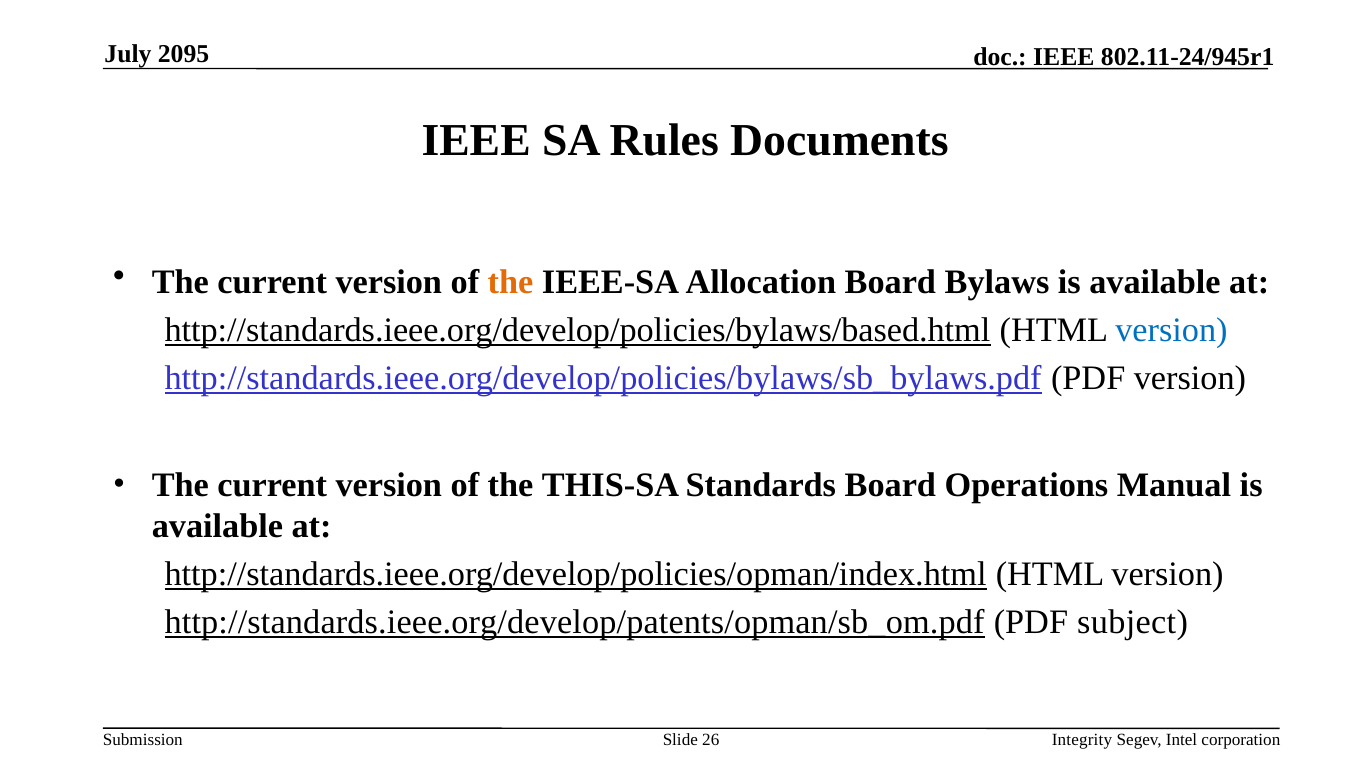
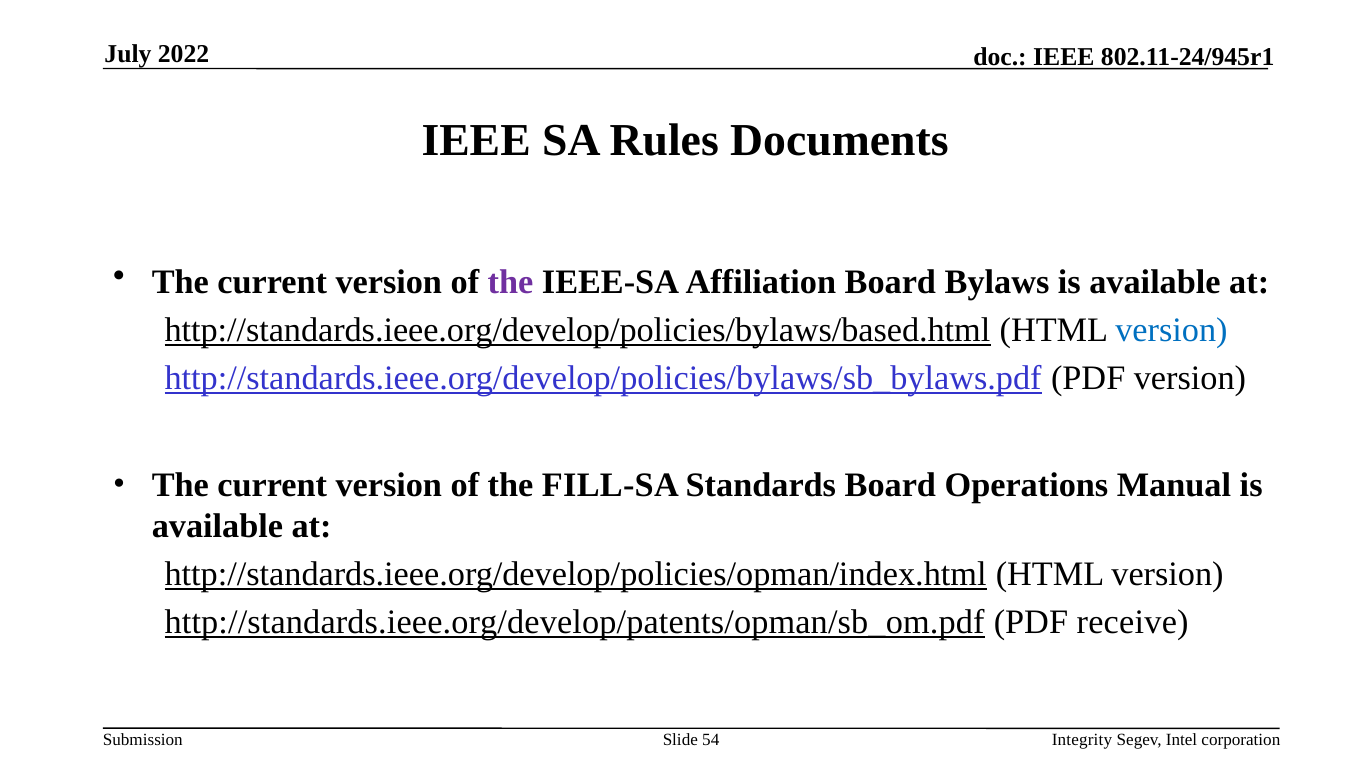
2095: 2095 -> 2022
the at (511, 282) colour: orange -> purple
Allocation: Allocation -> Affiliation
THIS-SA: THIS-SA -> FILL-SA
subject: subject -> receive
26: 26 -> 54
